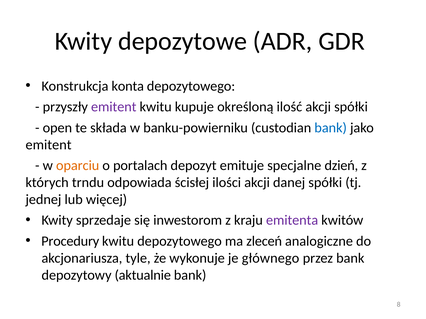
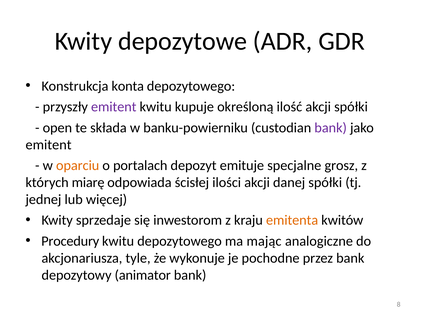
bank at (331, 128) colour: blue -> purple
dzień: dzień -> grosz
trndu: trndu -> miarę
emitenta colour: purple -> orange
zleceń: zleceń -> mając
głównego: głównego -> pochodne
aktualnie: aktualnie -> animator
